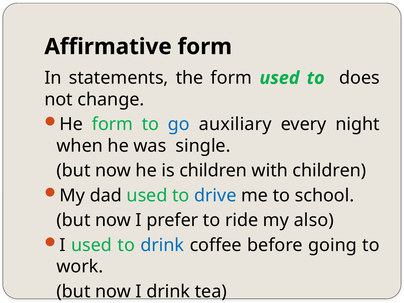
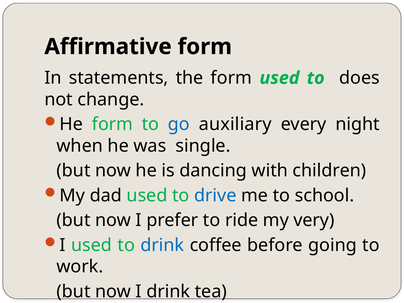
is children: children -> dancing
also: also -> very
